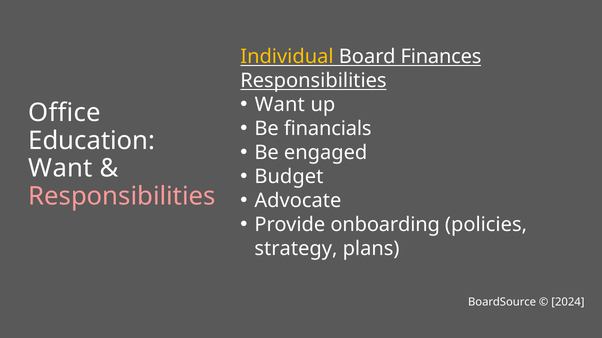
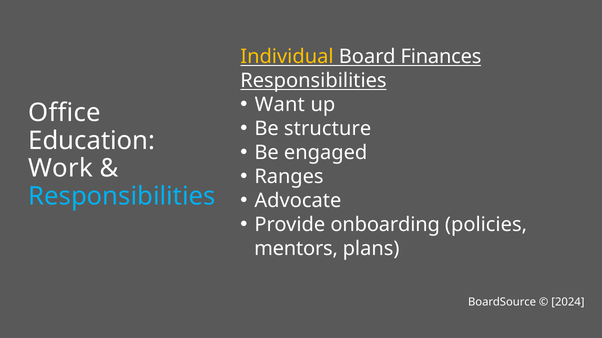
financials: financials -> structure
Want at (61, 169): Want -> Work
Budget: Budget -> Ranges
Responsibilities at (122, 197) colour: pink -> light blue
strategy: strategy -> mentors
